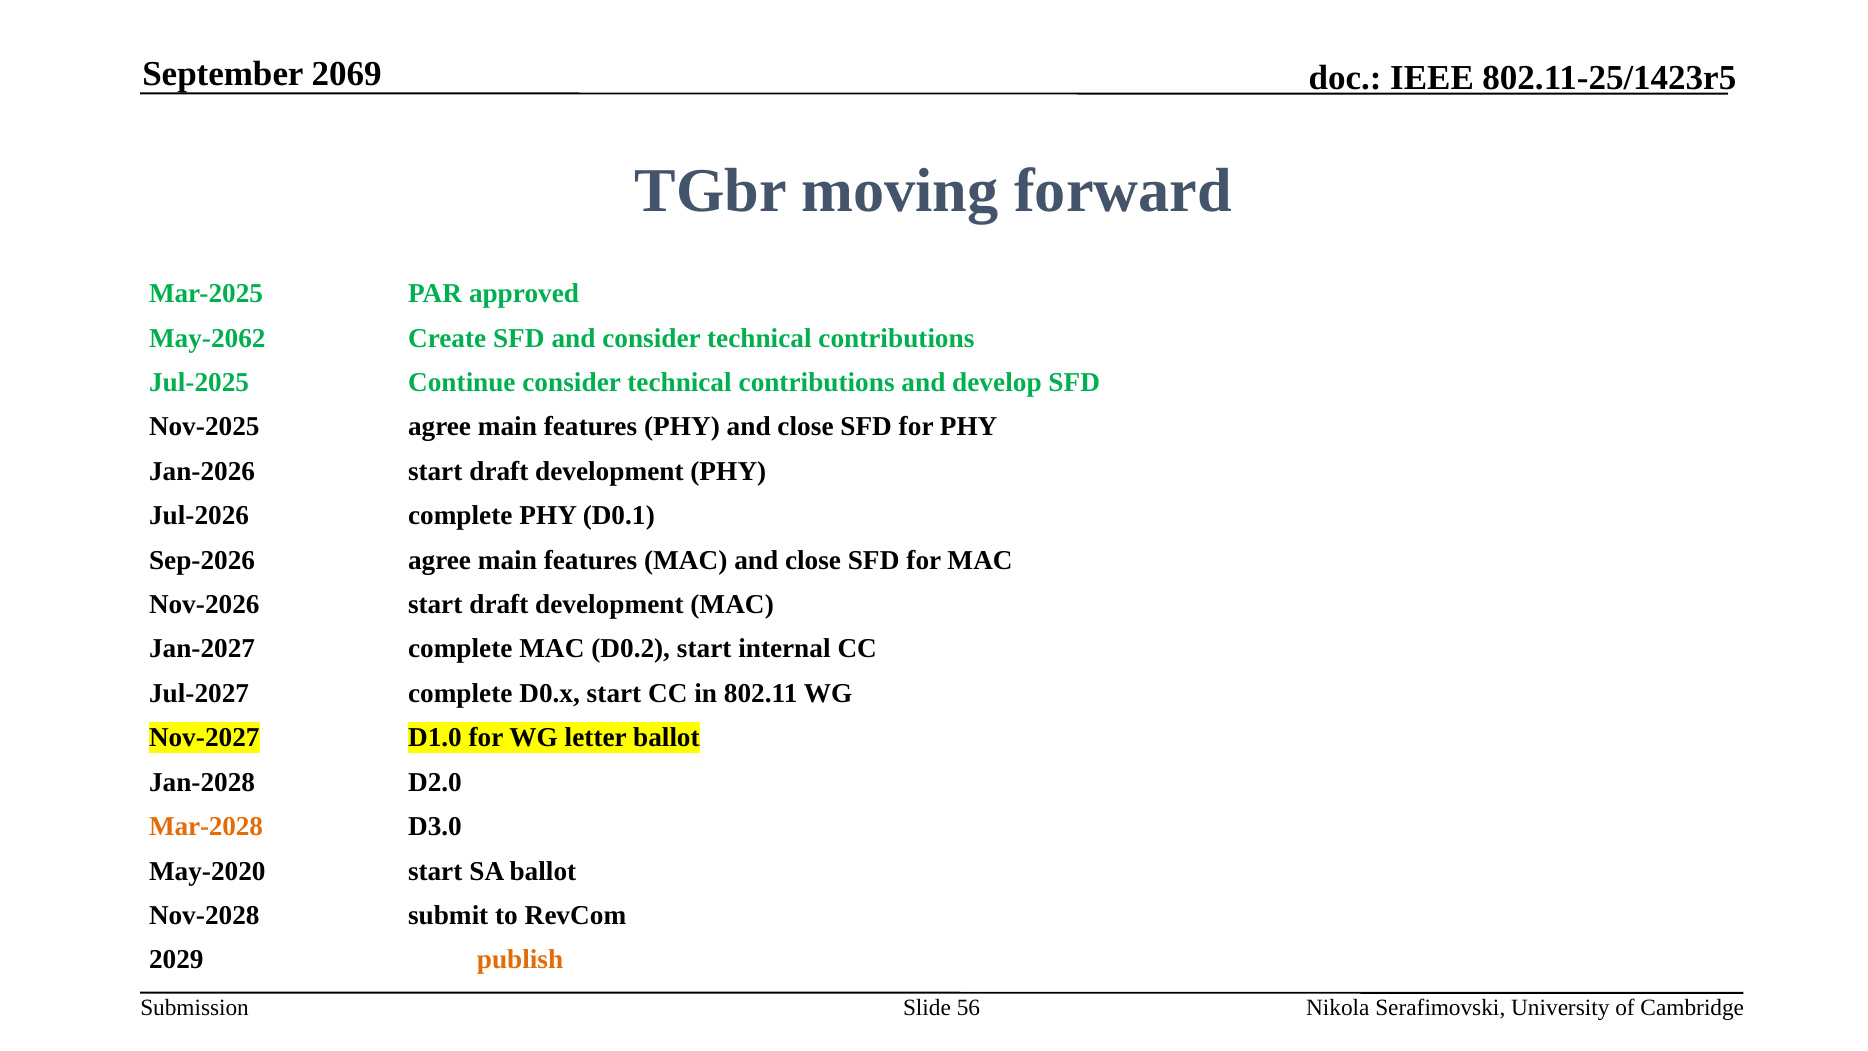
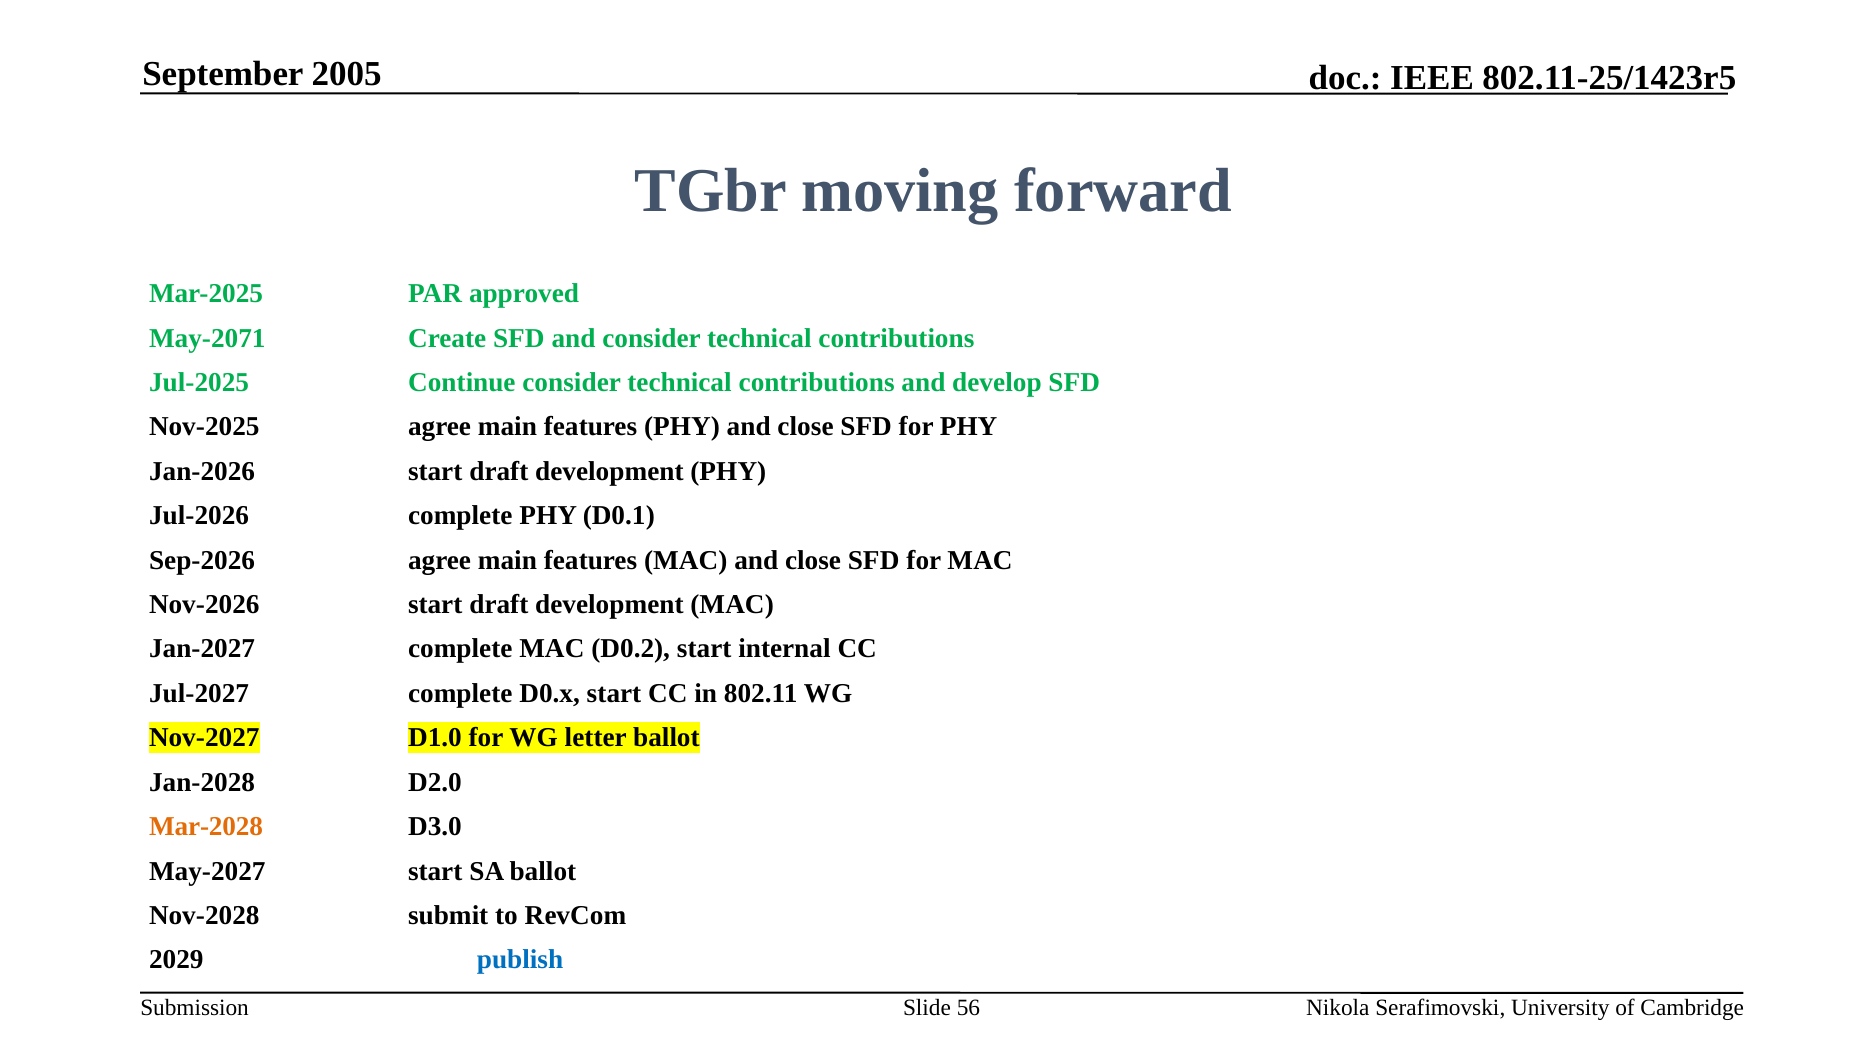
2069: 2069 -> 2005
May-2062: May-2062 -> May-2071
May-2020: May-2020 -> May-2027
publish colour: orange -> blue
